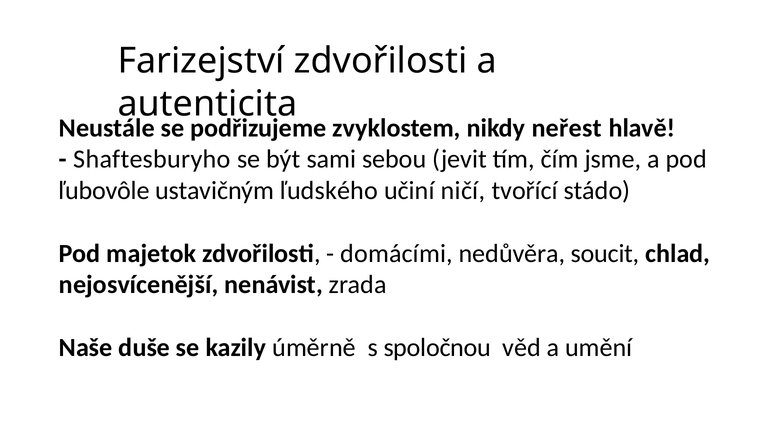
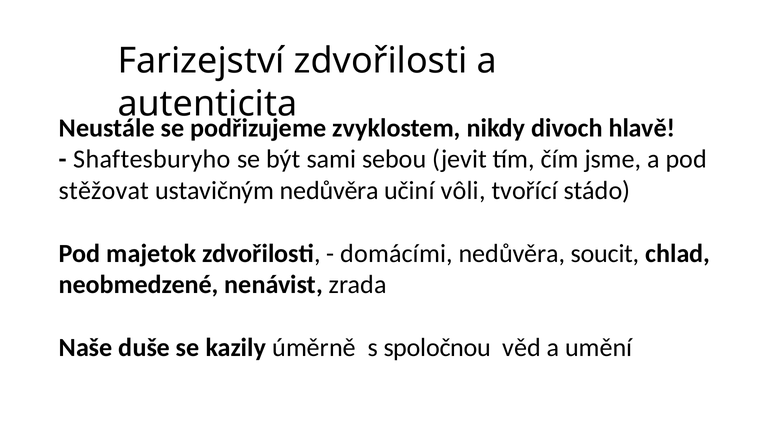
neřest: neřest -> divoch
ľubovôle: ľubovôle -> stěžovat
ustavičným ľudského: ľudského -> nedůvěra
ničí: ničí -> vôli
nejosvícenější: nejosvícenější -> neobmedzené
